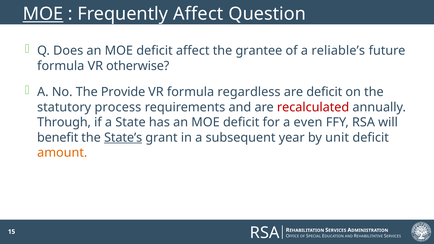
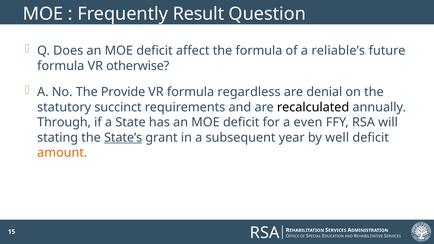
MOE at (43, 14) underline: present -> none
Frequently Affect: Affect -> Result
the grantee: grantee -> formula
are deficit: deficit -> denial
process: process -> succinct
recalculated colour: red -> black
benefit: benefit -> stating
unit: unit -> well
